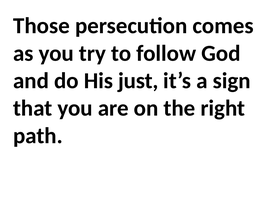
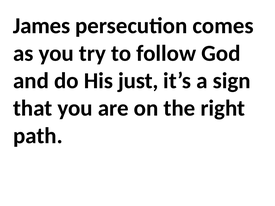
Those: Those -> James
